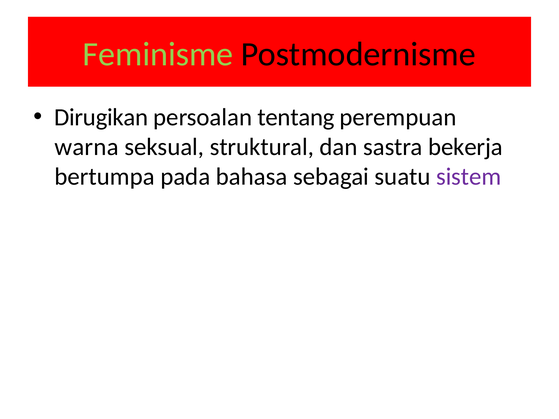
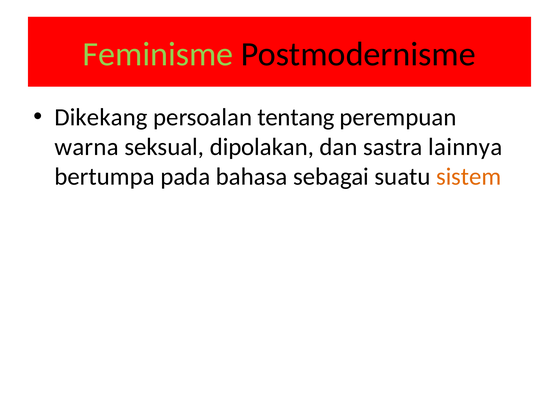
Dirugikan: Dirugikan -> Dikekang
struktural: struktural -> dipolakan
bekerja: bekerja -> lainnya
sistem colour: purple -> orange
